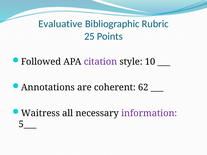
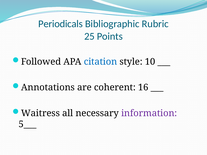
Evaluative: Evaluative -> Periodicals
citation colour: purple -> blue
62: 62 -> 16
